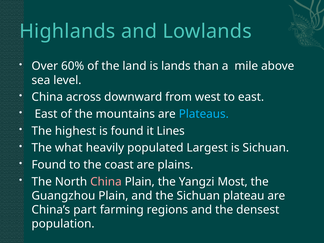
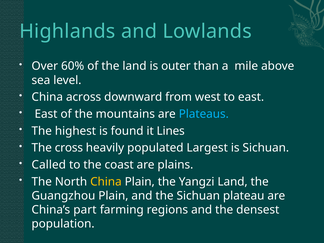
lands: lands -> outer
what: what -> cross
Found at (49, 165): Found -> Called
China at (106, 182) colour: pink -> yellow
Yangzi Most: Most -> Land
